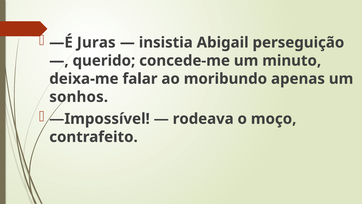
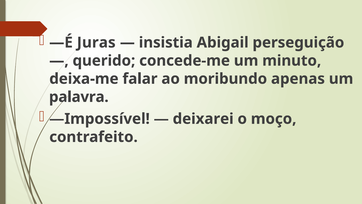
sonhos: sonhos -> palavra
rodeava: rodeava -> deixarei
